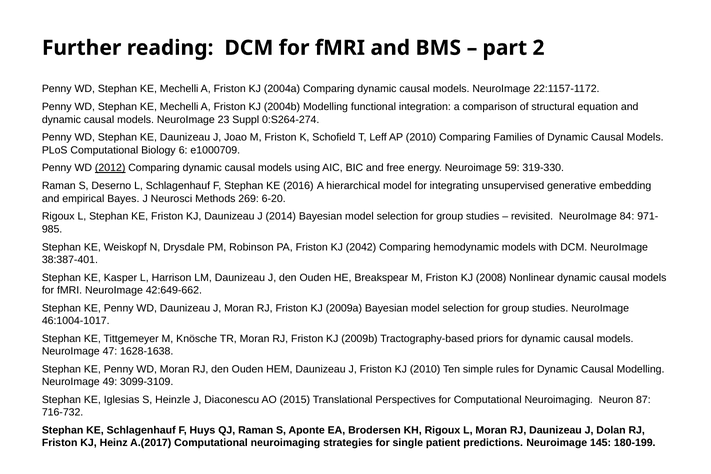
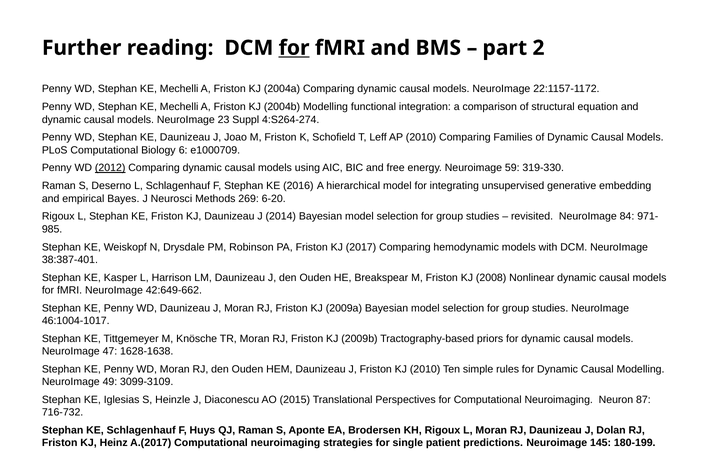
for at (294, 48) underline: none -> present
0:S264-274: 0:S264-274 -> 4:S264-274
2042: 2042 -> 2017
